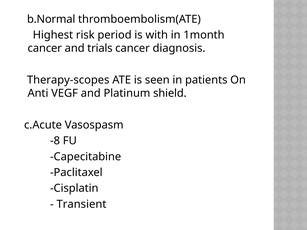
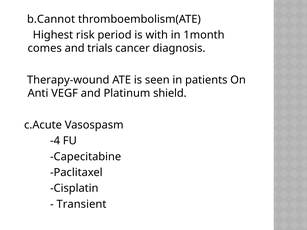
b.Normal: b.Normal -> b.Cannot
cancer at (45, 48): cancer -> comes
Therapy-scopes: Therapy-scopes -> Therapy-wound
-8: -8 -> -4
